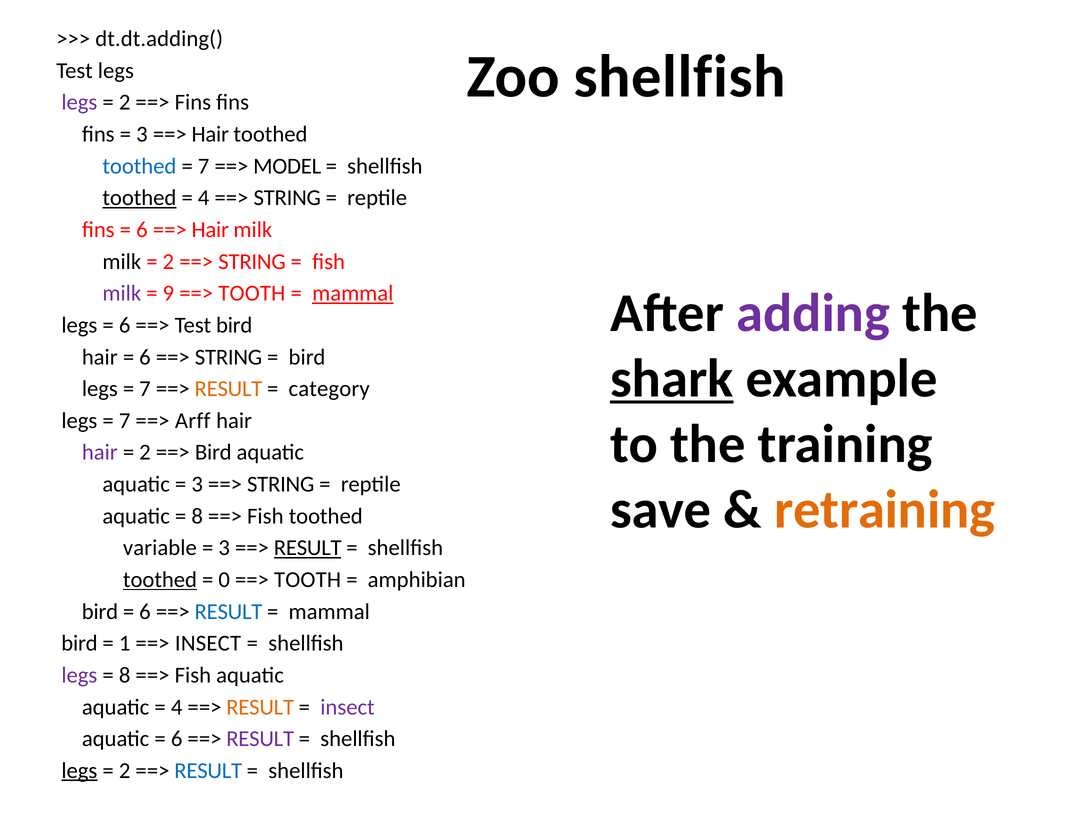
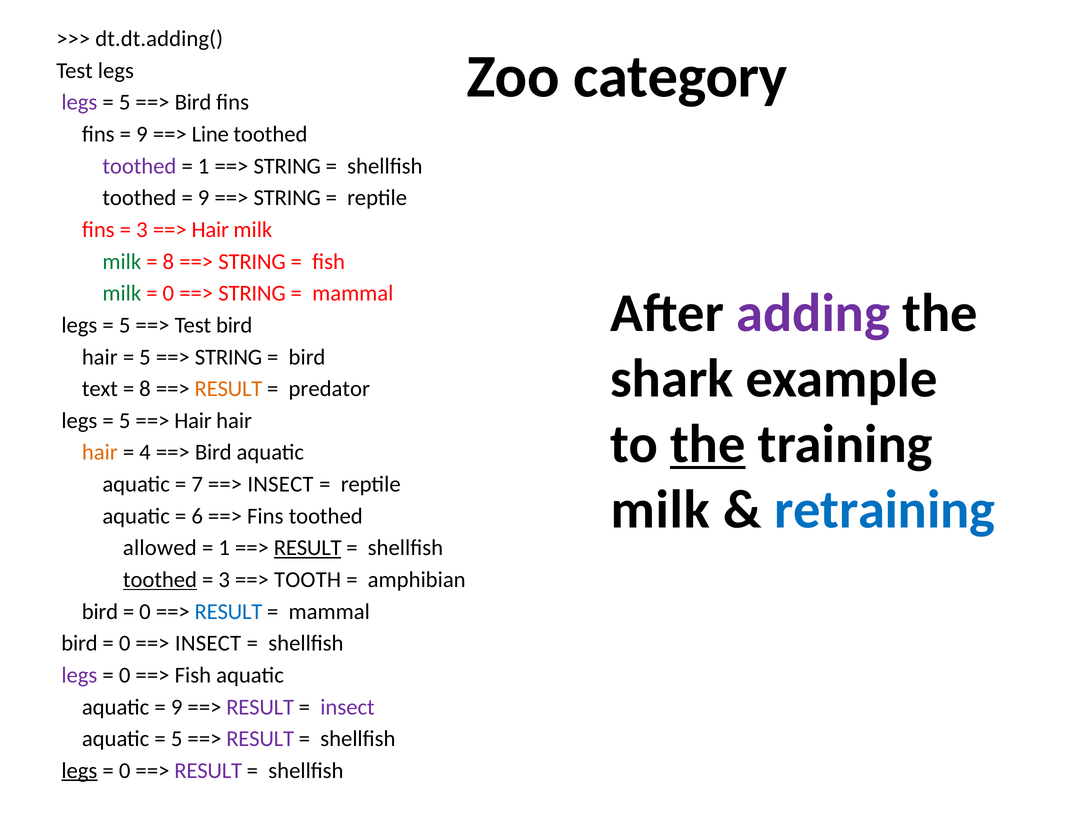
Zoo shellfish: shellfish -> category
2 at (125, 102): 2 -> 5
Fins at (193, 102): Fins -> Bird
3 at (142, 134): 3 -> 9
Hair at (210, 134): Hair -> Line
toothed at (139, 166) colour: blue -> purple
7 at (204, 166): 7 -> 1
MODEL at (287, 166): MODEL -> STRING
toothed at (139, 198) underline: present -> none
4 at (204, 198): 4 -> 9
6 at (142, 230): 6 -> 3
milk at (122, 261) colour: black -> green
2 at (168, 261): 2 -> 8
milk at (122, 293) colour: purple -> green
9 at (168, 293): 9 -> 0
TOOTH at (252, 293): TOOTH -> STRING
mammal at (353, 293) underline: present -> none
6 at (125, 325): 6 -> 5
6 at (145, 357): 6 -> 5
shark underline: present -> none
legs at (100, 389): legs -> text
7 at (145, 389): 7 -> 8
category: category -> predator
7 at (125, 420): 7 -> 5
Arff at (193, 420): Arff -> Hair
the at (708, 444) underline: none -> present
hair at (100, 452) colour: purple -> orange
2 at (145, 452): 2 -> 4
3 at (197, 484): 3 -> 7
STRING at (281, 484): STRING -> INSECT
save at (661, 509): save -> milk
retraining colour: orange -> blue
8 at (197, 516): 8 -> 6
Fish at (265, 516): Fish -> Fins
variable: variable -> allowed
3 at (224, 548): 3 -> 1
0 at (224, 579): 0 -> 3
6 at (145, 611): 6 -> 0
1 at (125, 643): 1 -> 0
8 at (125, 675): 8 -> 0
4 at (177, 707): 4 -> 9
RESULT at (260, 707) colour: orange -> purple
6 at (177, 738): 6 -> 5
2 at (125, 770): 2 -> 0
RESULT at (208, 770) colour: blue -> purple
